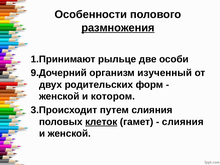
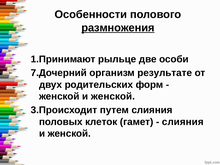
9.Дочерний: 9.Дочерний -> 7.Дочерний
изученный: изученный -> результате
женской и котором: котором -> женской
клеток underline: present -> none
